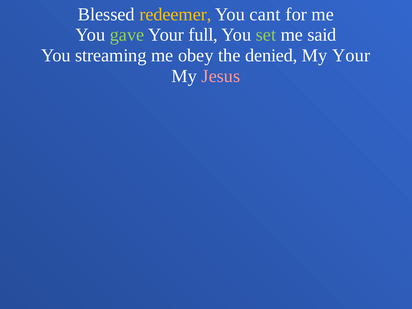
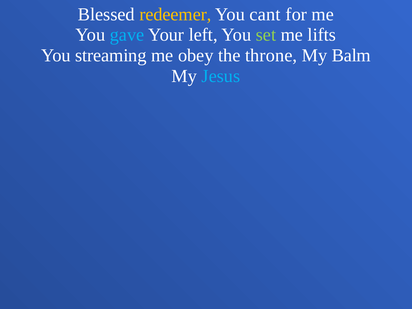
gave colour: light green -> light blue
full: full -> left
said: said -> lifts
denied: denied -> throne
My Your: Your -> Balm
Jesus colour: pink -> light blue
